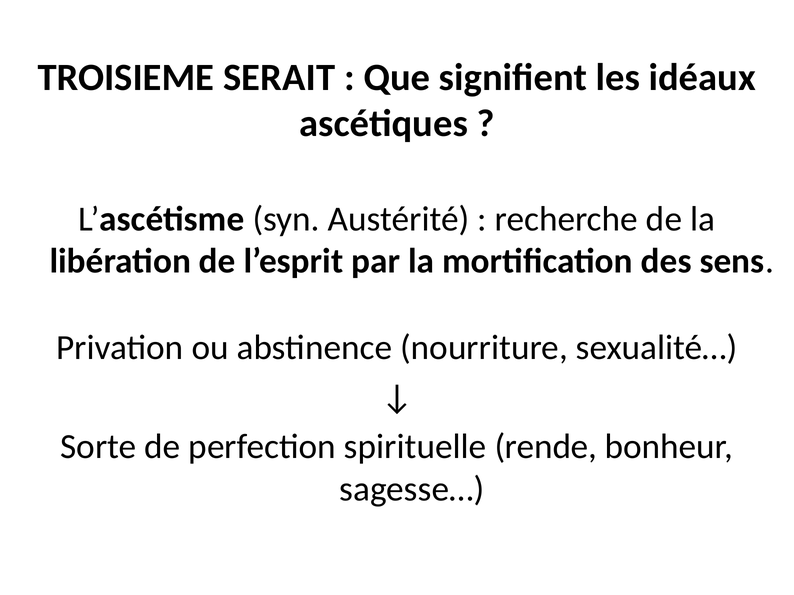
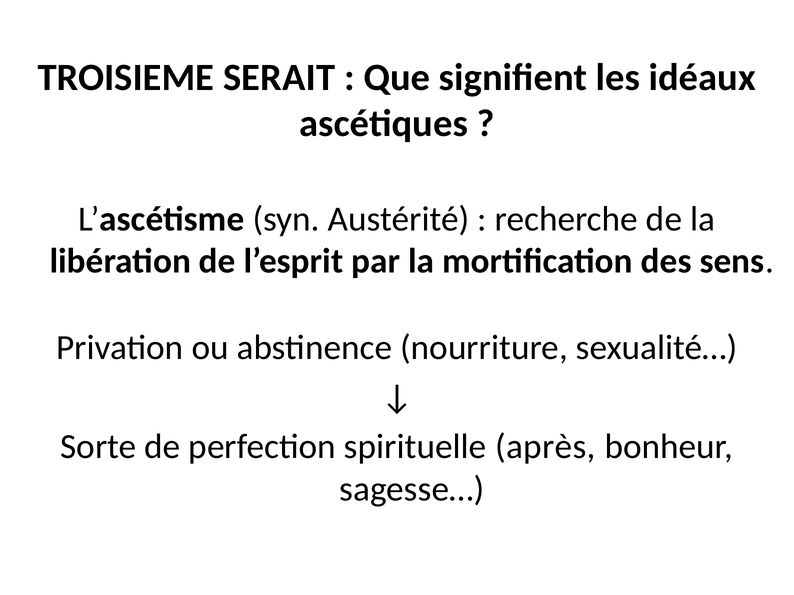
rende: rende -> après
